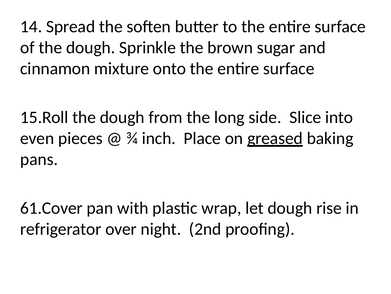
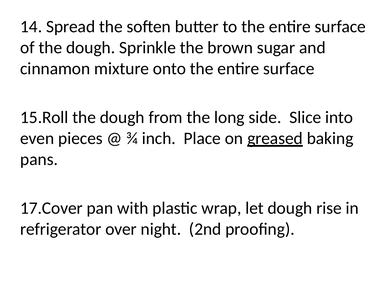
61.Cover: 61.Cover -> 17.Cover
